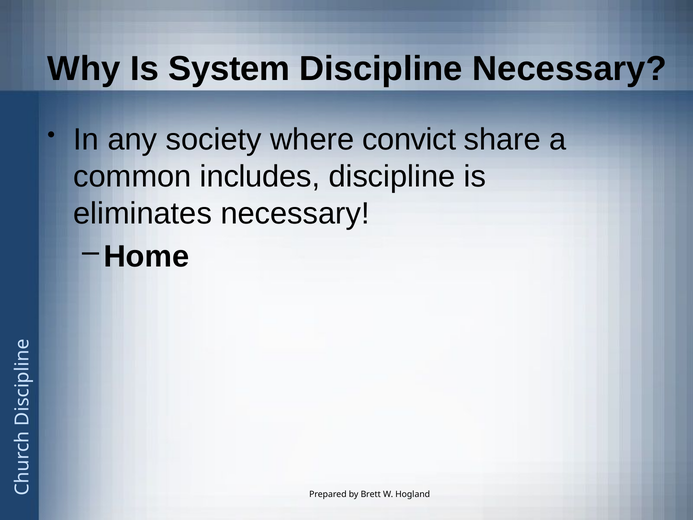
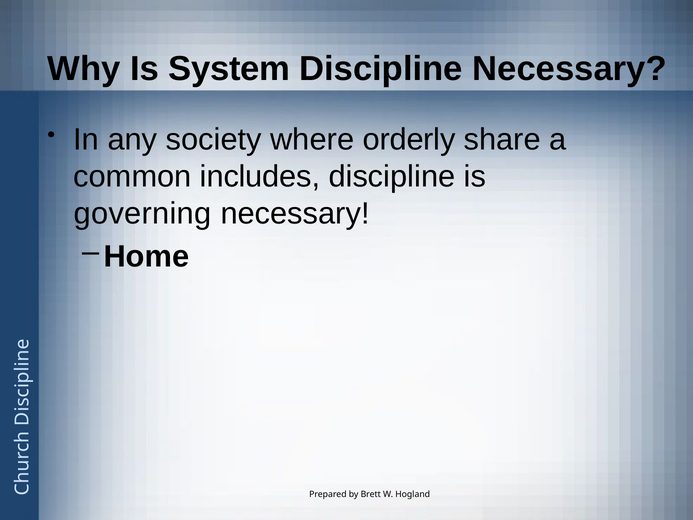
convict: convict -> orderly
eliminates: eliminates -> governing
